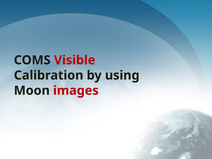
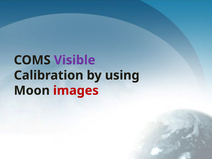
Visible colour: red -> purple
